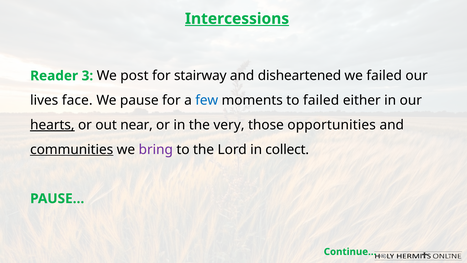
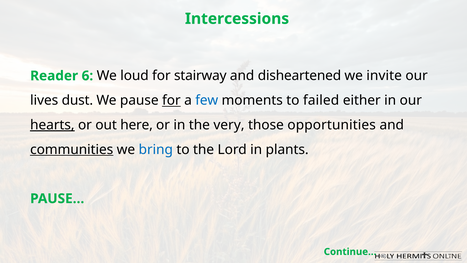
Intercessions underline: present -> none
3: 3 -> 6
post: post -> loud
we failed: failed -> invite
face: face -> dust
for at (171, 100) underline: none -> present
near: near -> here
bring colour: purple -> blue
collect: collect -> plants
